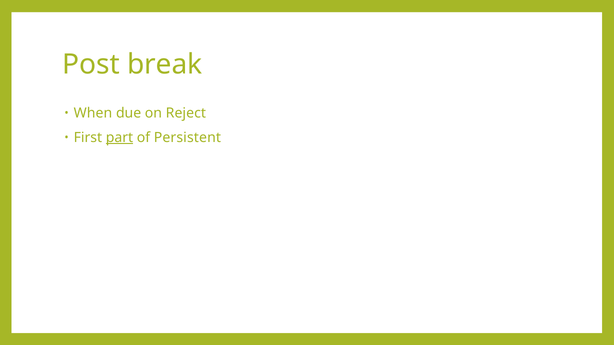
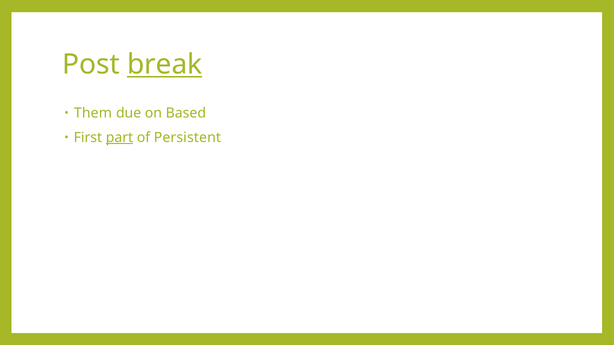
break underline: none -> present
When: When -> Them
Reject: Reject -> Based
